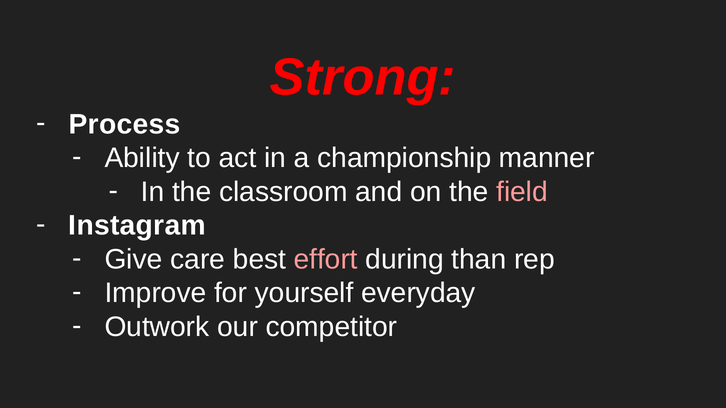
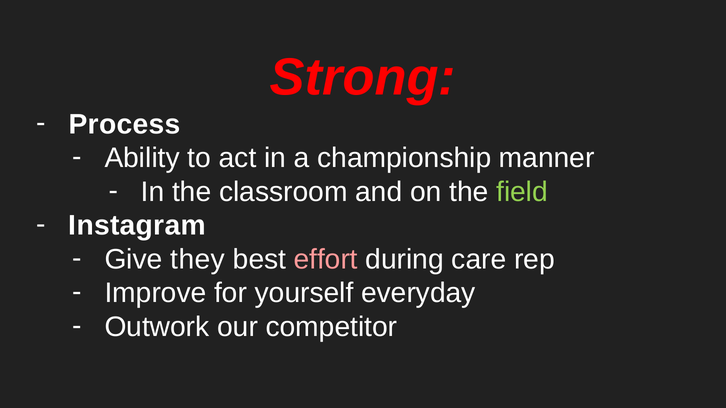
field colour: pink -> light green
care: care -> they
than: than -> care
